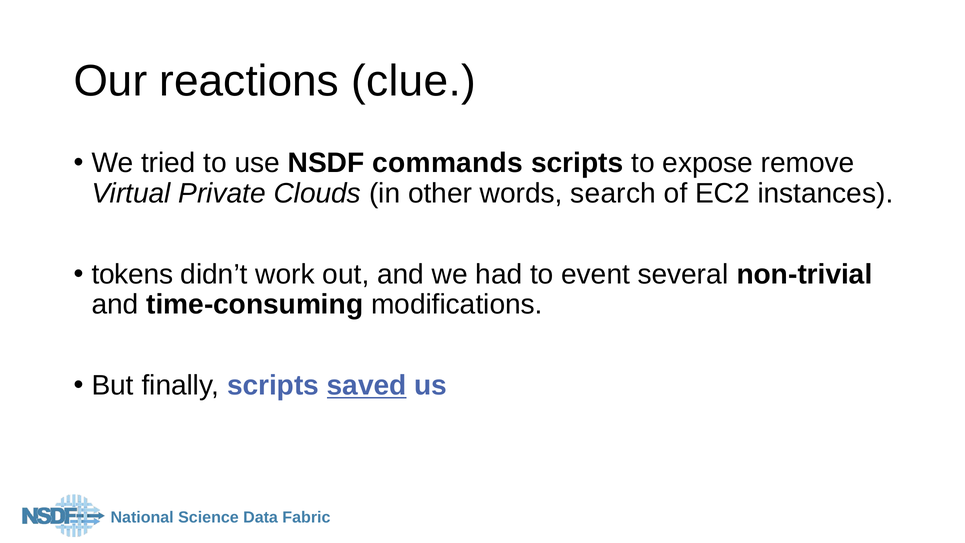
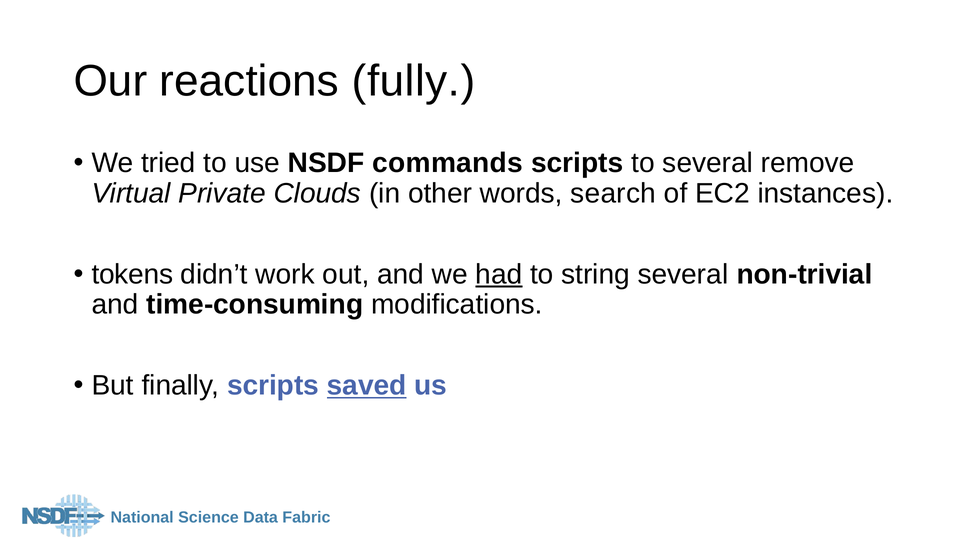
clue: clue -> fully
to expose: expose -> several
had underline: none -> present
event: event -> string
